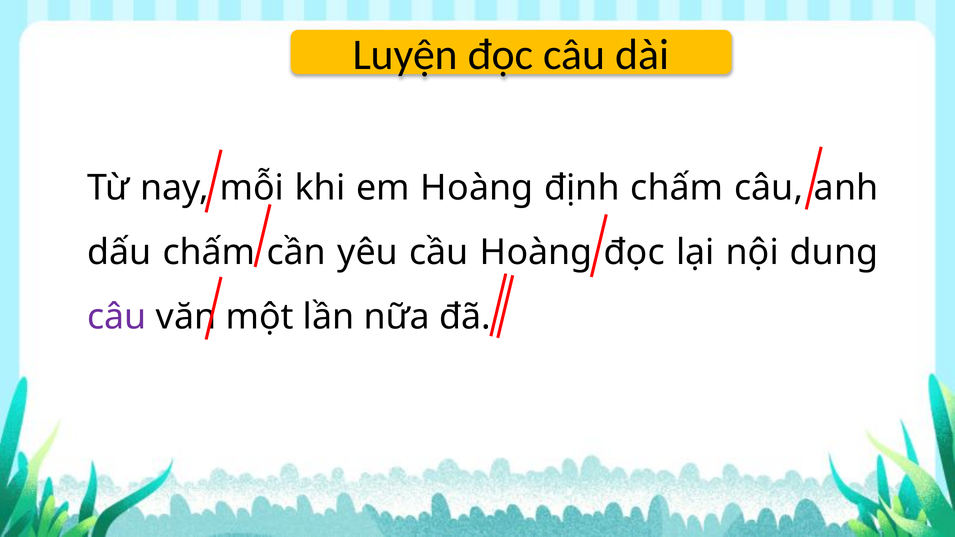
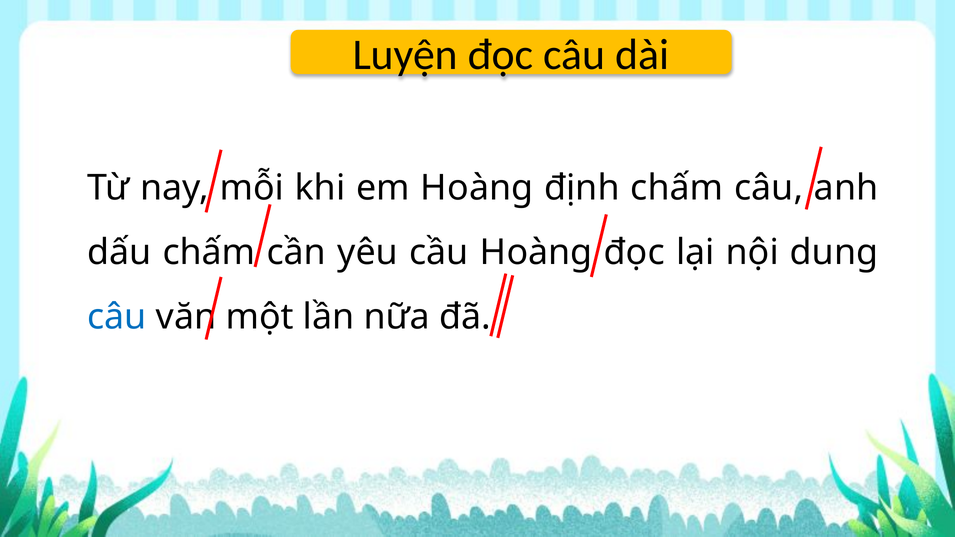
câu at (117, 317) colour: purple -> blue
